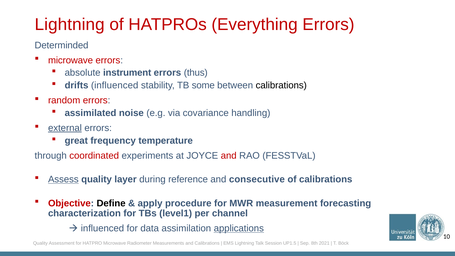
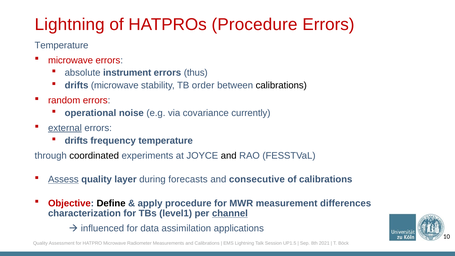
HATPROs Everything: Everything -> Procedure
Determinded at (62, 45): Determinded -> Temperature
drifts influenced: influenced -> microwave
some: some -> order
assimilated: assimilated -> operational
handling: handling -> currently
great at (76, 141): great -> drifts
coordinated colour: red -> black
and at (229, 156) colour: red -> black
reference: reference -> forecasts
forecasting: forecasting -> differences
channel underline: none -> present
applications underline: present -> none
